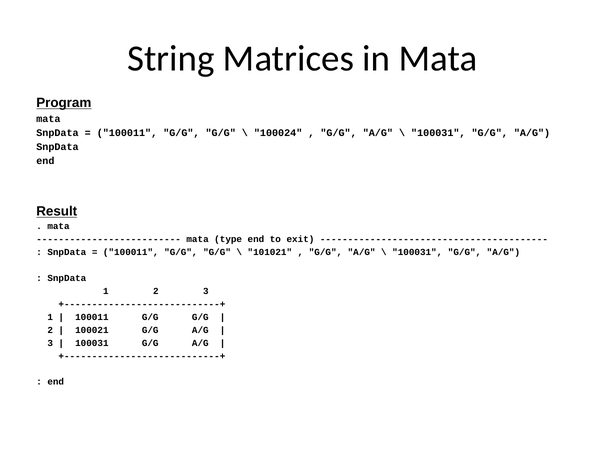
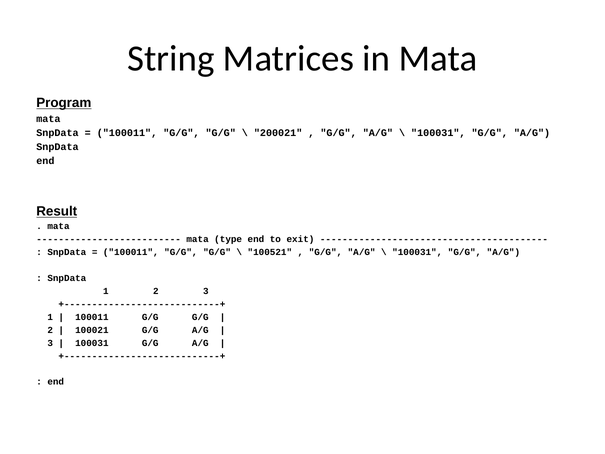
100024: 100024 -> 200021
101021: 101021 -> 100521
